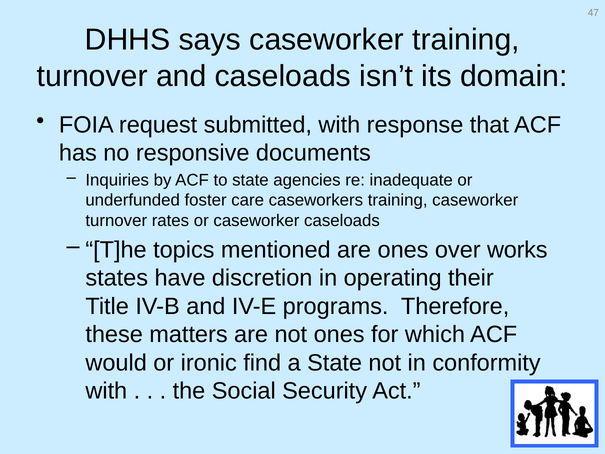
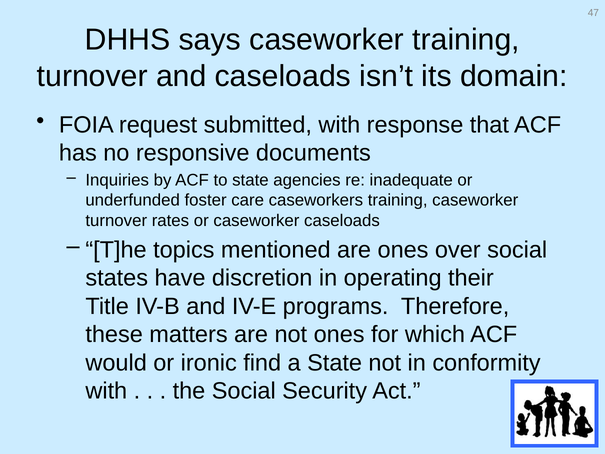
over works: works -> social
